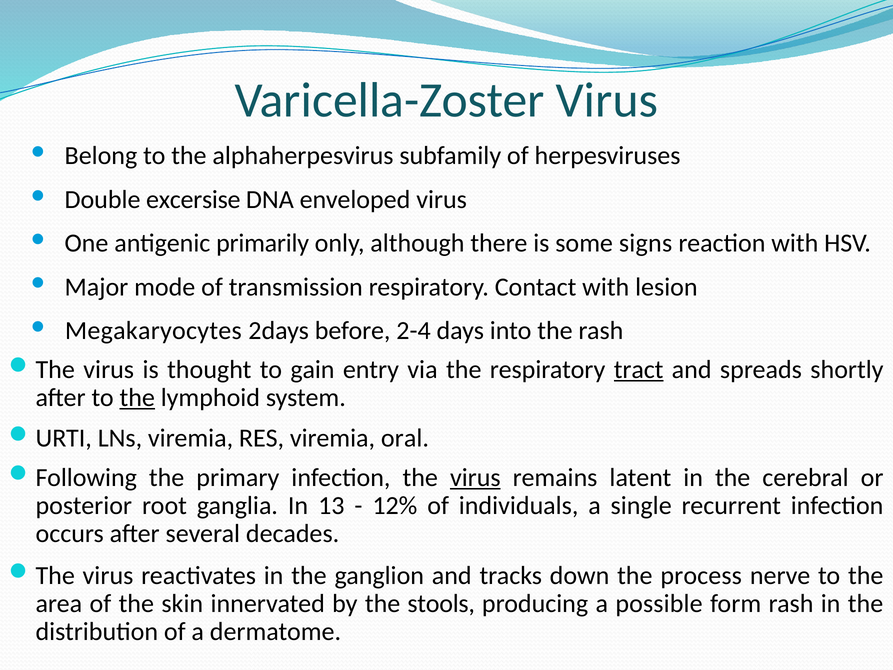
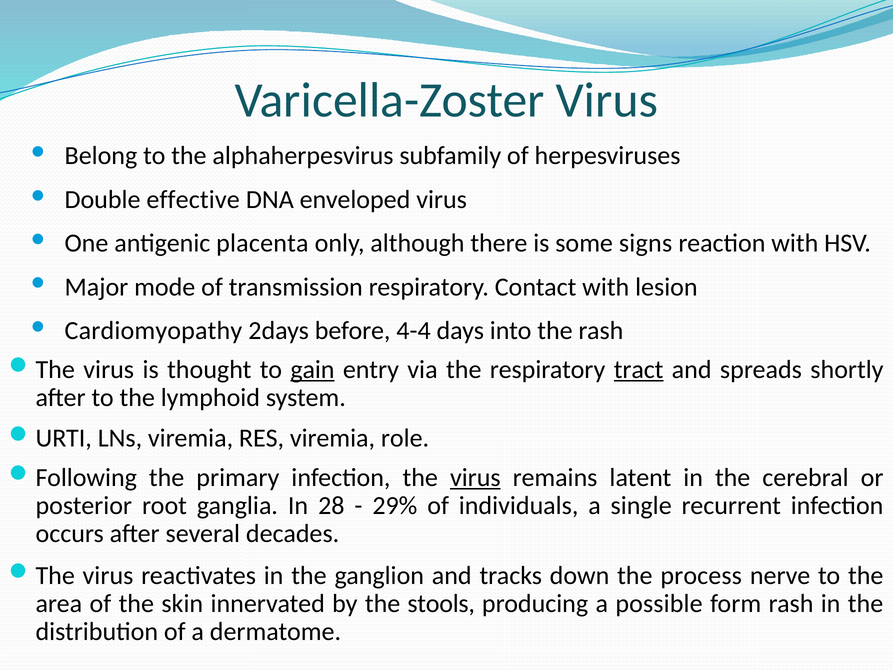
excersise: excersise -> effective
primarily: primarily -> placenta
Megakaryocytes: Megakaryocytes -> Cardiomyopathy
2-4: 2-4 -> 4-4
gain underline: none -> present
the at (137, 397) underline: present -> none
oral: oral -> role
13: 13 -> 28
12%: 12% -> 29%
